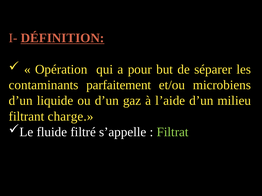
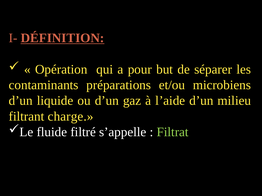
parfaitement: parfaitement -> préparations
